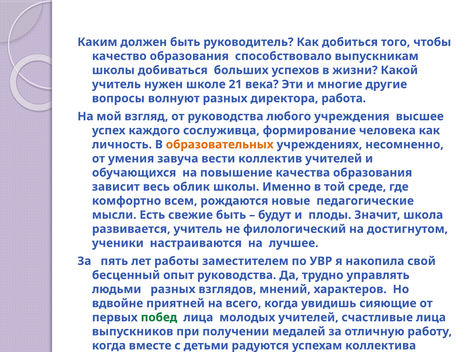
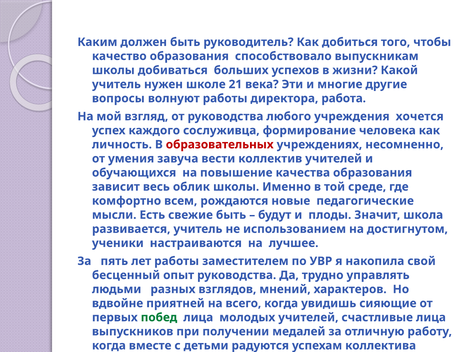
волнуют разных: разных -> работы
высшее: высшее -> хочется
образовательных colour: orange -> red
филологический: филологический -> использованием
